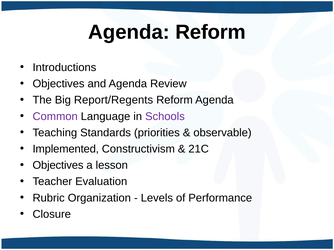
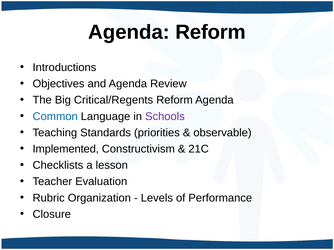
Report/Regents: Report/Regents -> Critical/Regents
Common colour: purple -> blue
Objectives at (58, 166): Objectives -> Checklists
